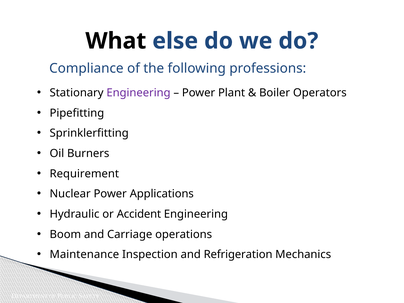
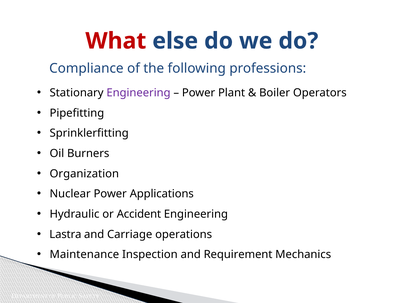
What colour: black -> red
Requirement: Requirement -> Organization
Boom: Boom -> Lastra
Refrigeration: Refrigeration -> Requirement
